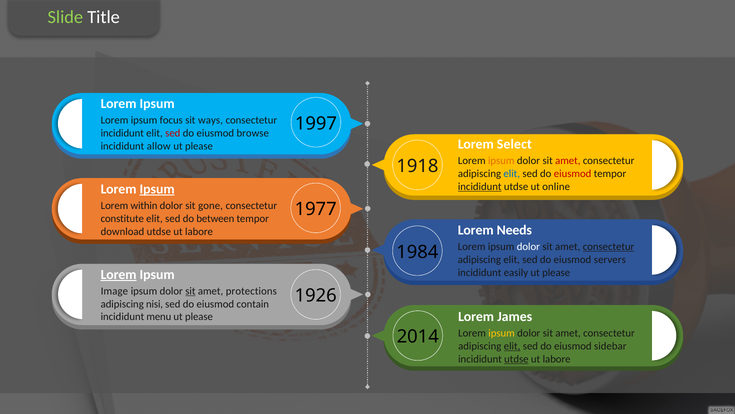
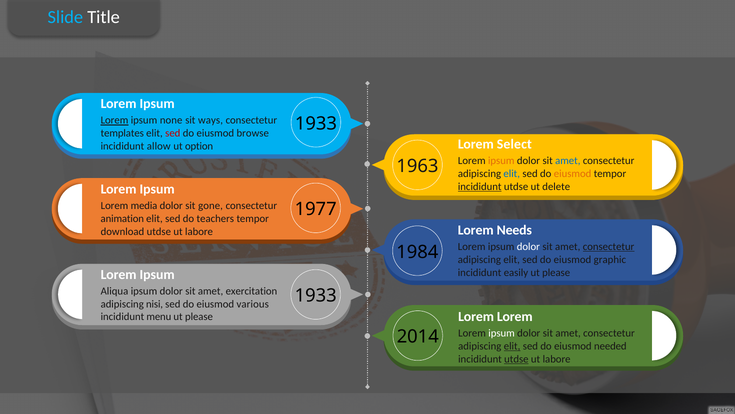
Slide colour: light green -> light blue
Lorem at (114, 120) underline: none -> present
focus: focus -> none
1997 at (316, 123): 1997 -> 1933
incididunt at (122, 133): incididunt -> templates
please at (199, 146): please -> option
amet at (568, 160) colour: red -> blue
1918: 1918 -> 1963
eiusmod at (573, 173) colour: red -> orange
online: online -> delete
Ipsum at (157, 189) underline: present -> none
within: within -> media
constitute: constitute -> animation
between: between -> teachers
servers: servers -> graphic
Lorem at (119, 274) underline: present -> none
Image: Image -> Aliqua
sit at (190, 291) underline: present -> none
protections: protections -> exercitation
1926 at (316, 295): 1926 -> 1933
contain: contain -> various
James at (515, 316): James -> Lorem
ipsum at (502, 333) colour: yellow -> white
sidebar: sidebar -> needed
